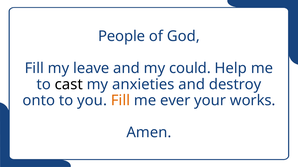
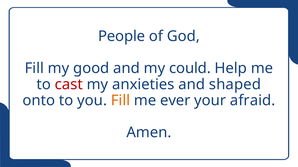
leave: leave -> good
cast colour: black -> red
destroy: destroy -> shaped
works: works -> afraid
